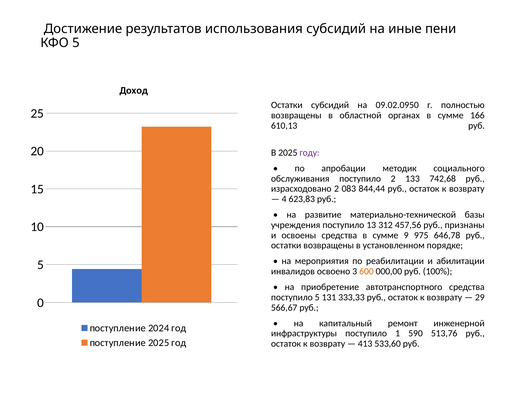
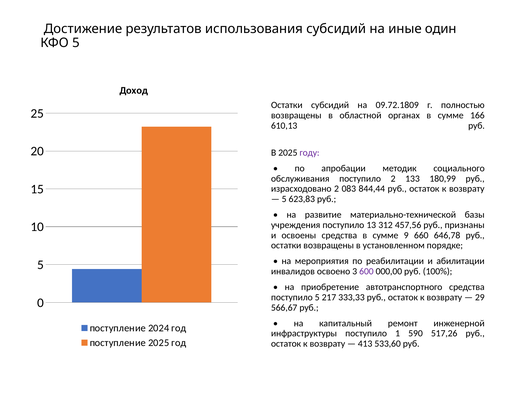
пени: пени -> один
09.02.0950: 09.02.0950 -> 09.72.1809
742,68: 742,68 -> 180,99
4 at (284, 199): 4 -> 5
975: 975 -> 660
600 colour: orange -> purple
131: 131 -> 217
513,76: 513,76 -> 517,26
